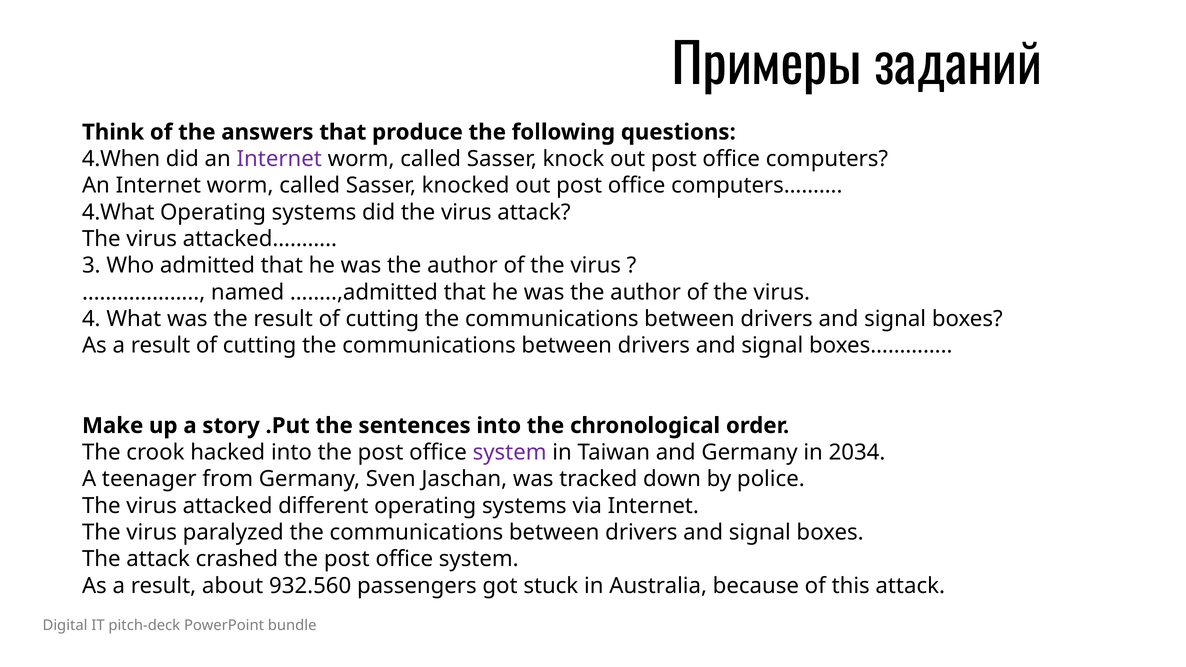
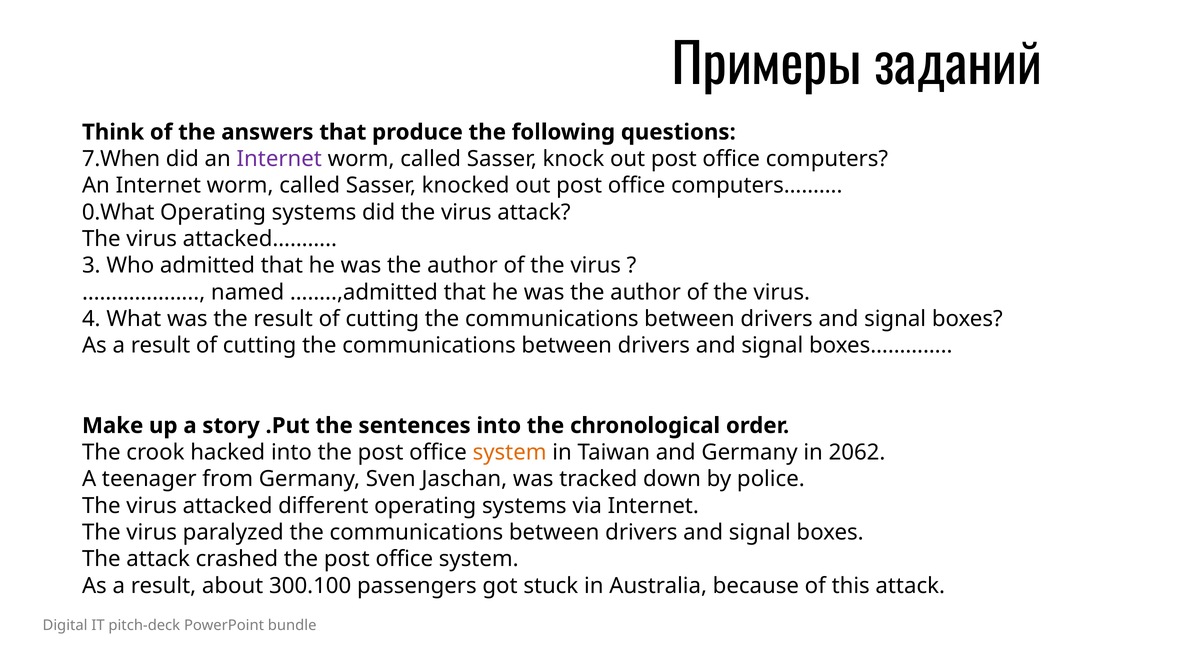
4.When: 4.When -> 7.When
4.What: 4.What -> 0.What
system at (510, 452) colour: purple -> orange
2034: 2034 -> 2062
932.560: 932.560 -> 300.100
